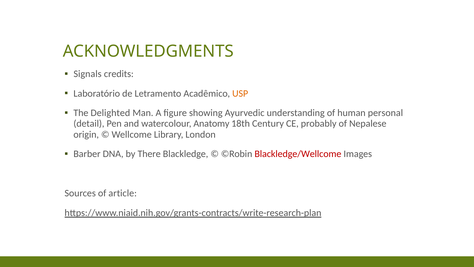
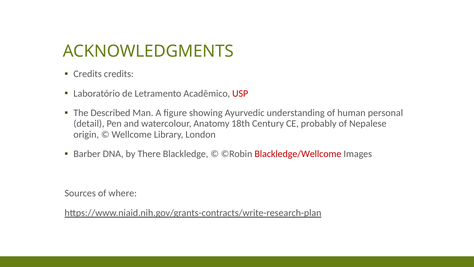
Signals at (88, 74): Signals -> Credits
USP colour: orange -> red
Delighted: Delighted -> Described
article: article -> where
